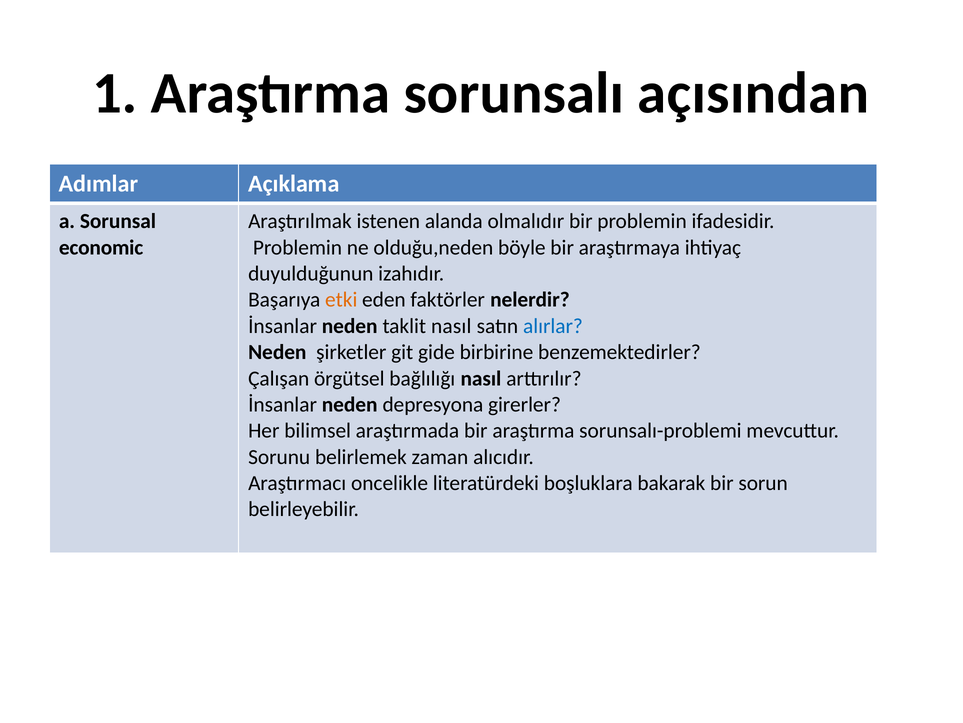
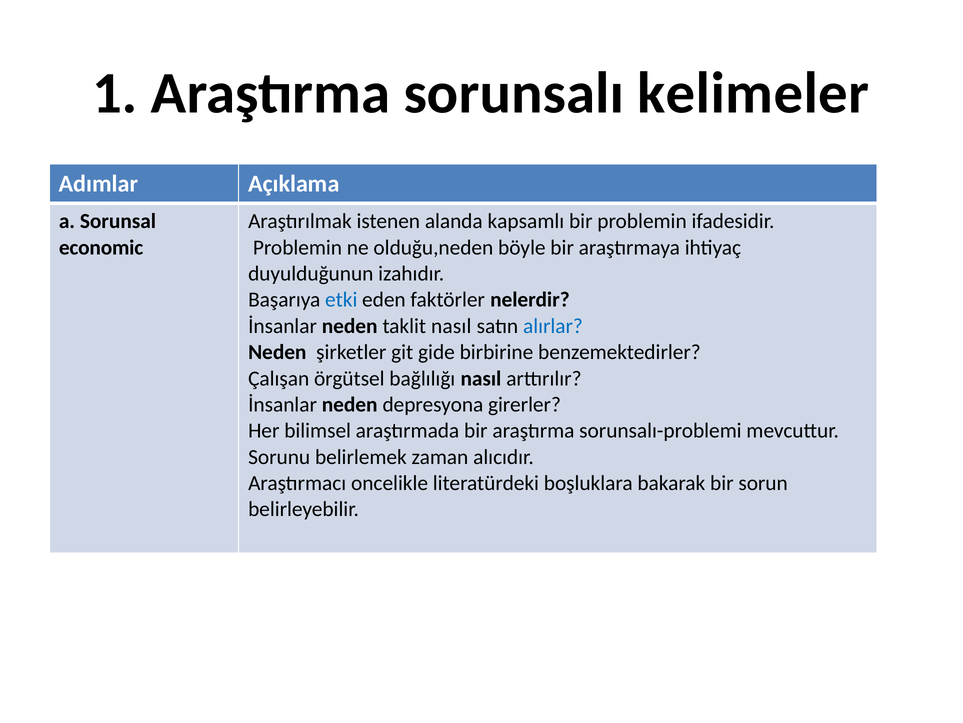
açısından: açısından -> kelimeler
olmalıdır: olmalıdır -> kapsamlı
etki colour: orange -> blue
